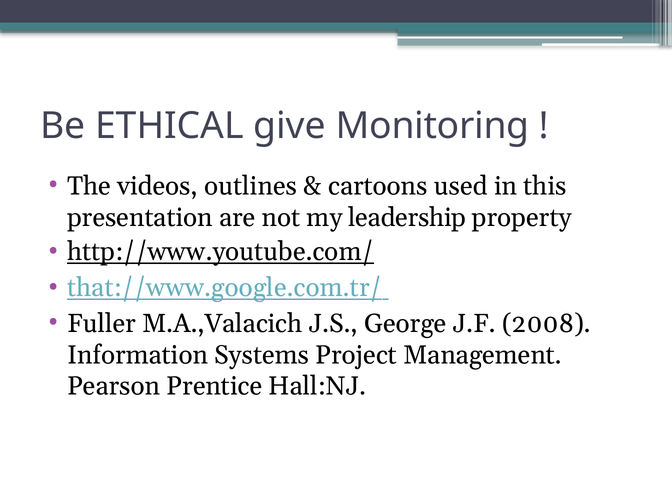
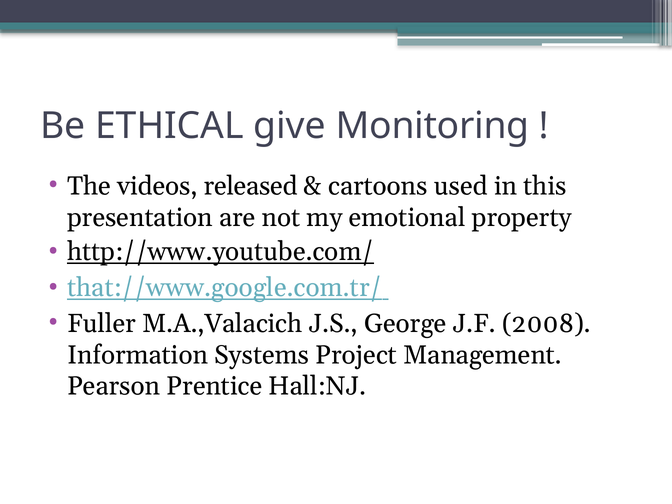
outlines: outlines -> released
leadership: leadership -> emotional
